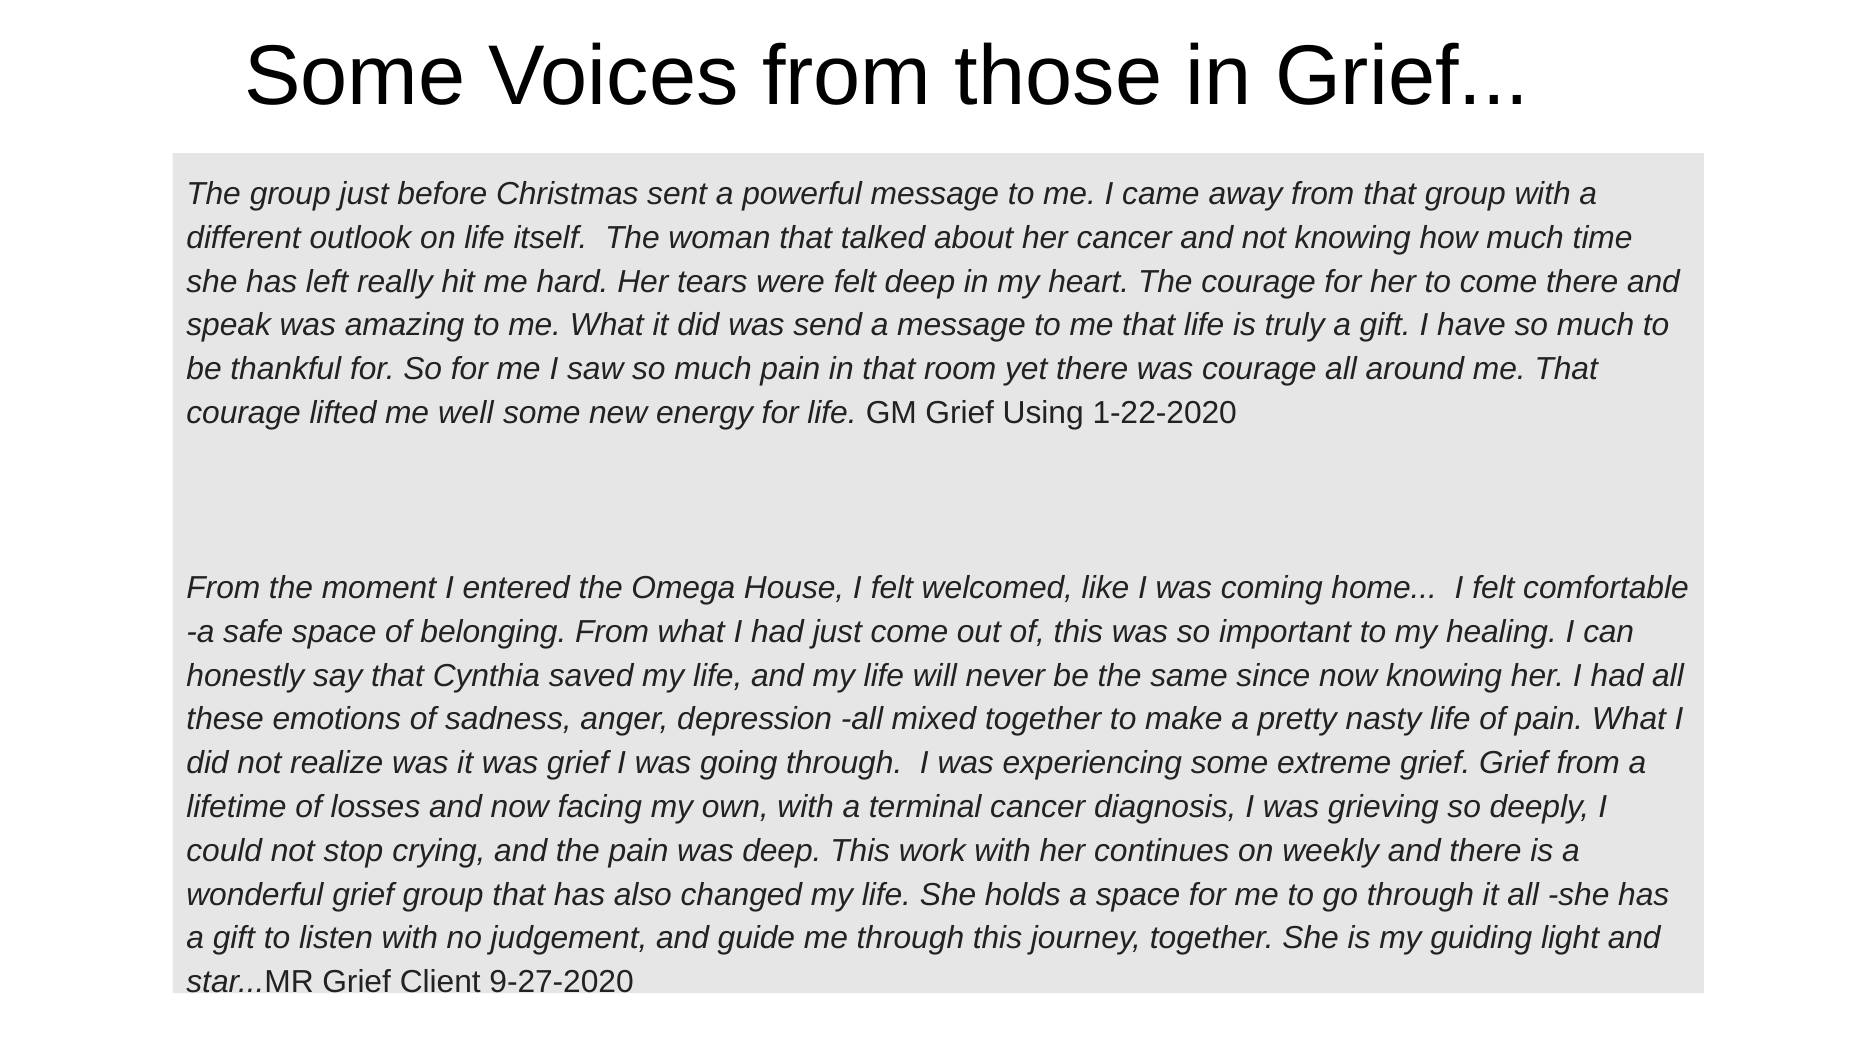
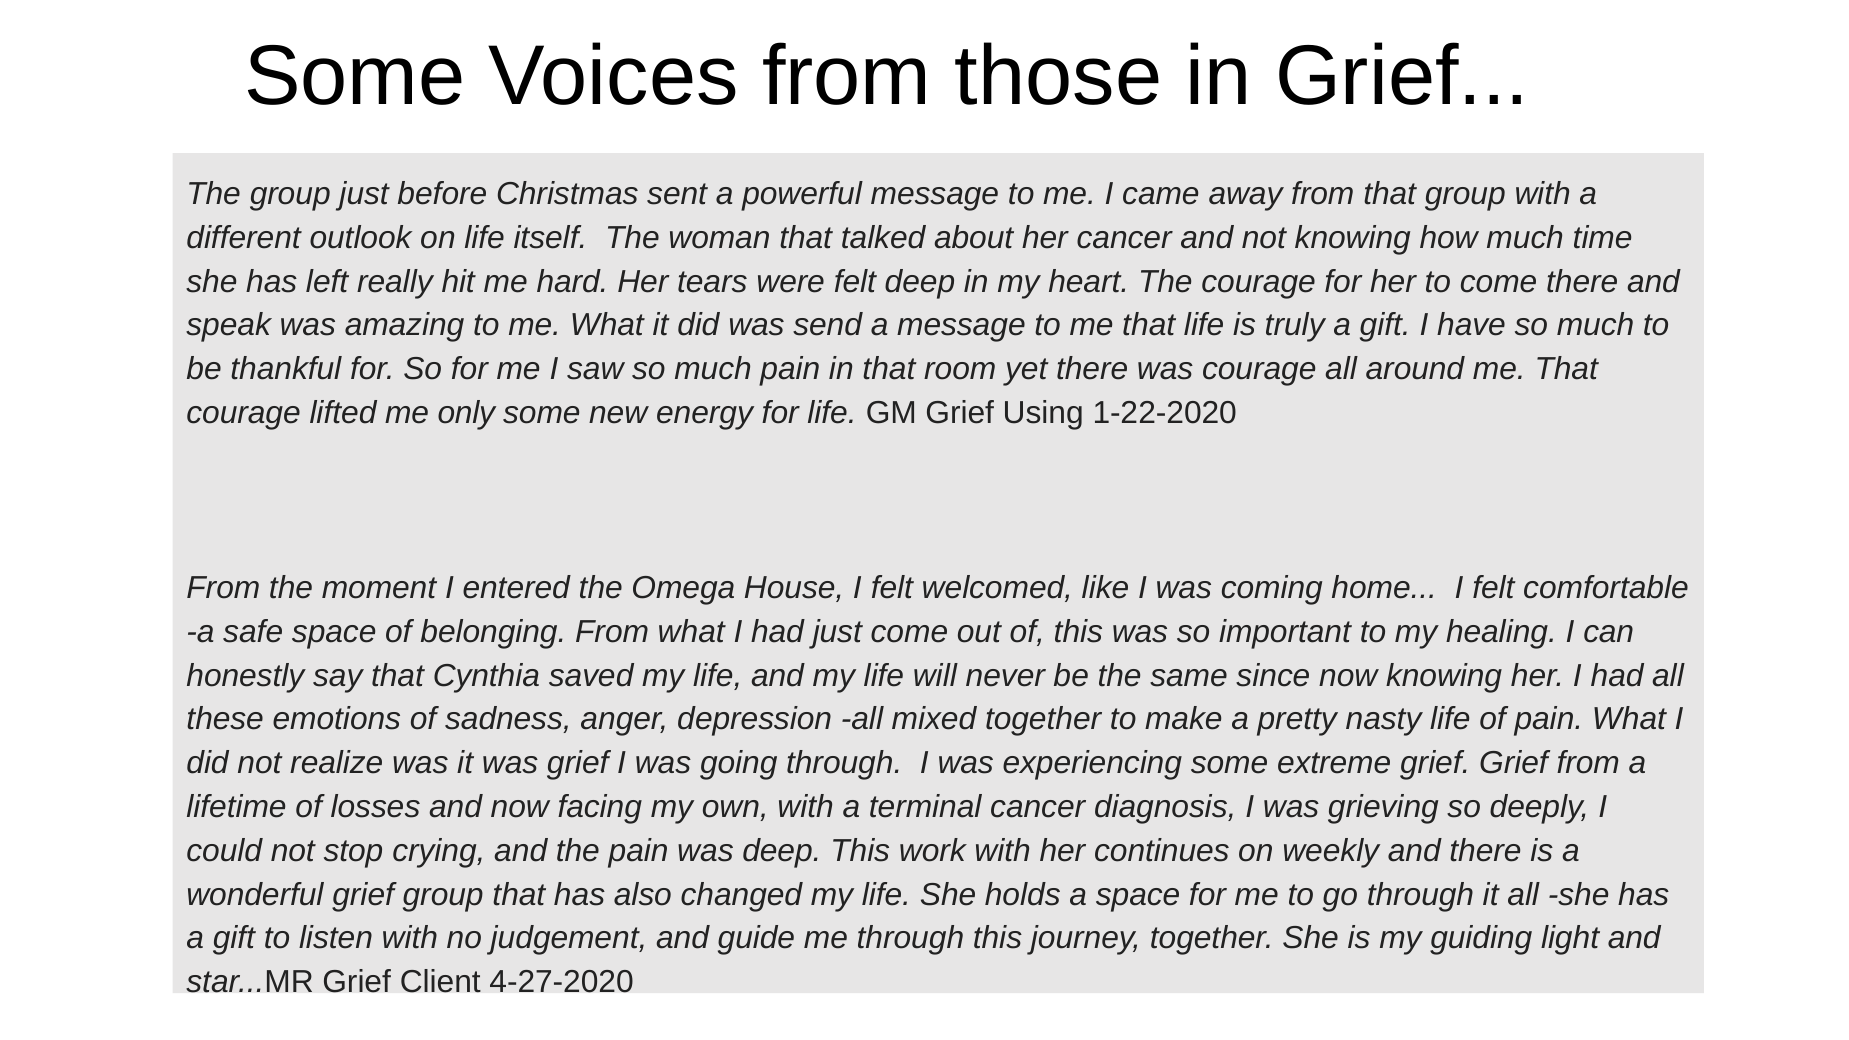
well: well -> only
9-27-2020: 9-27-2020 -> 4-27-2020
